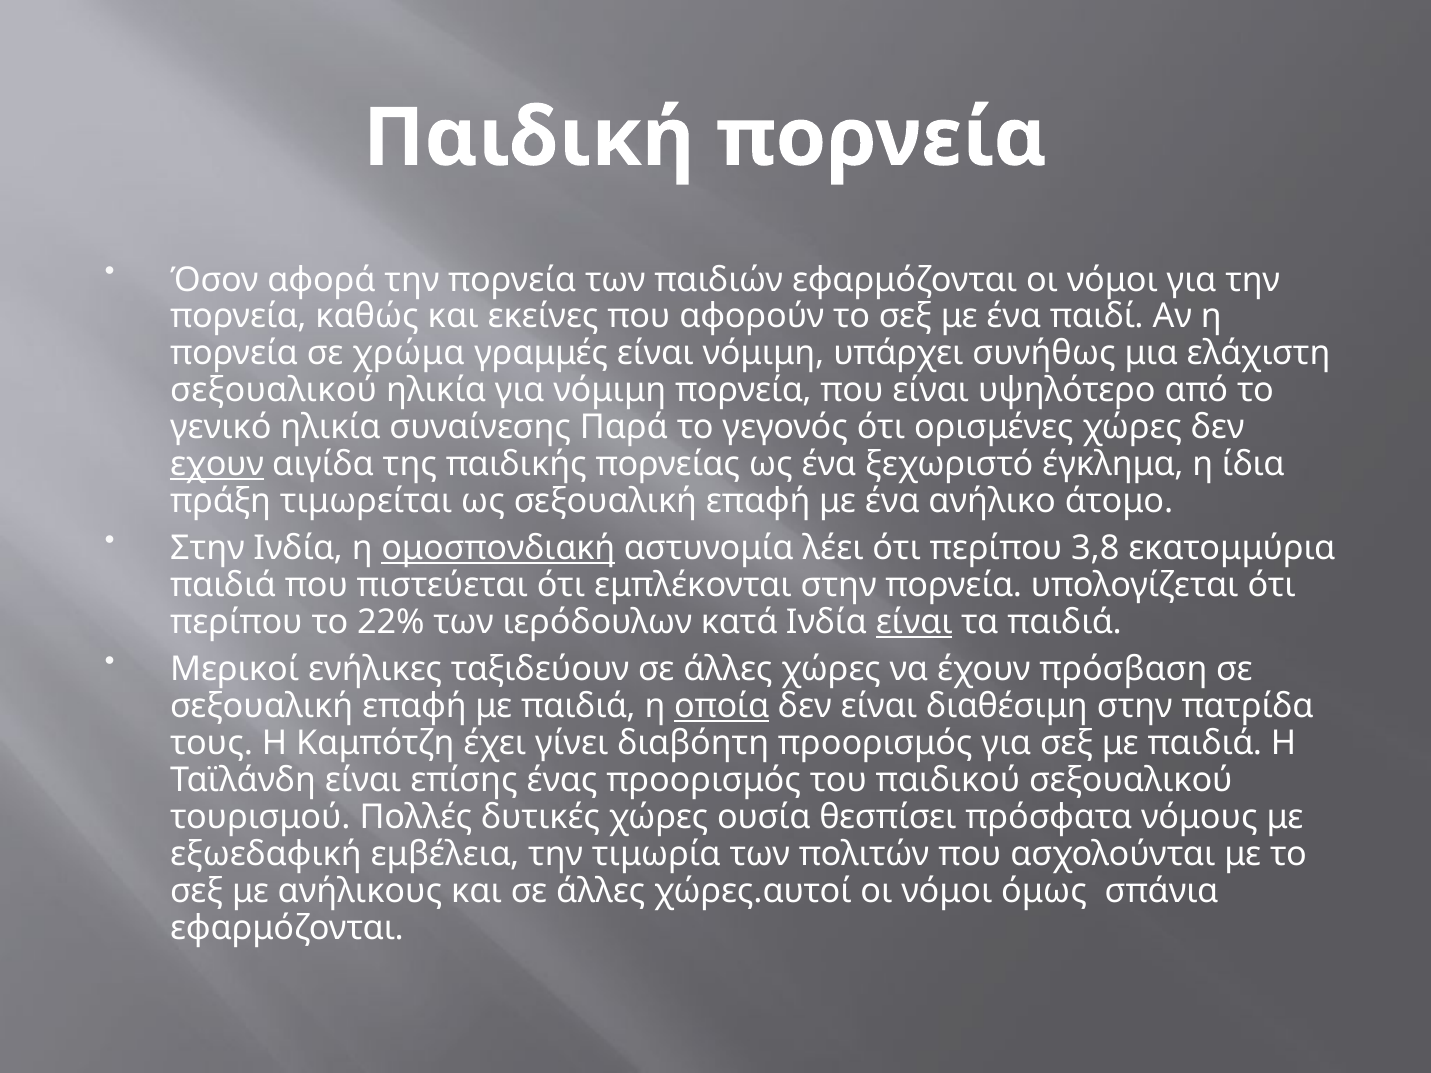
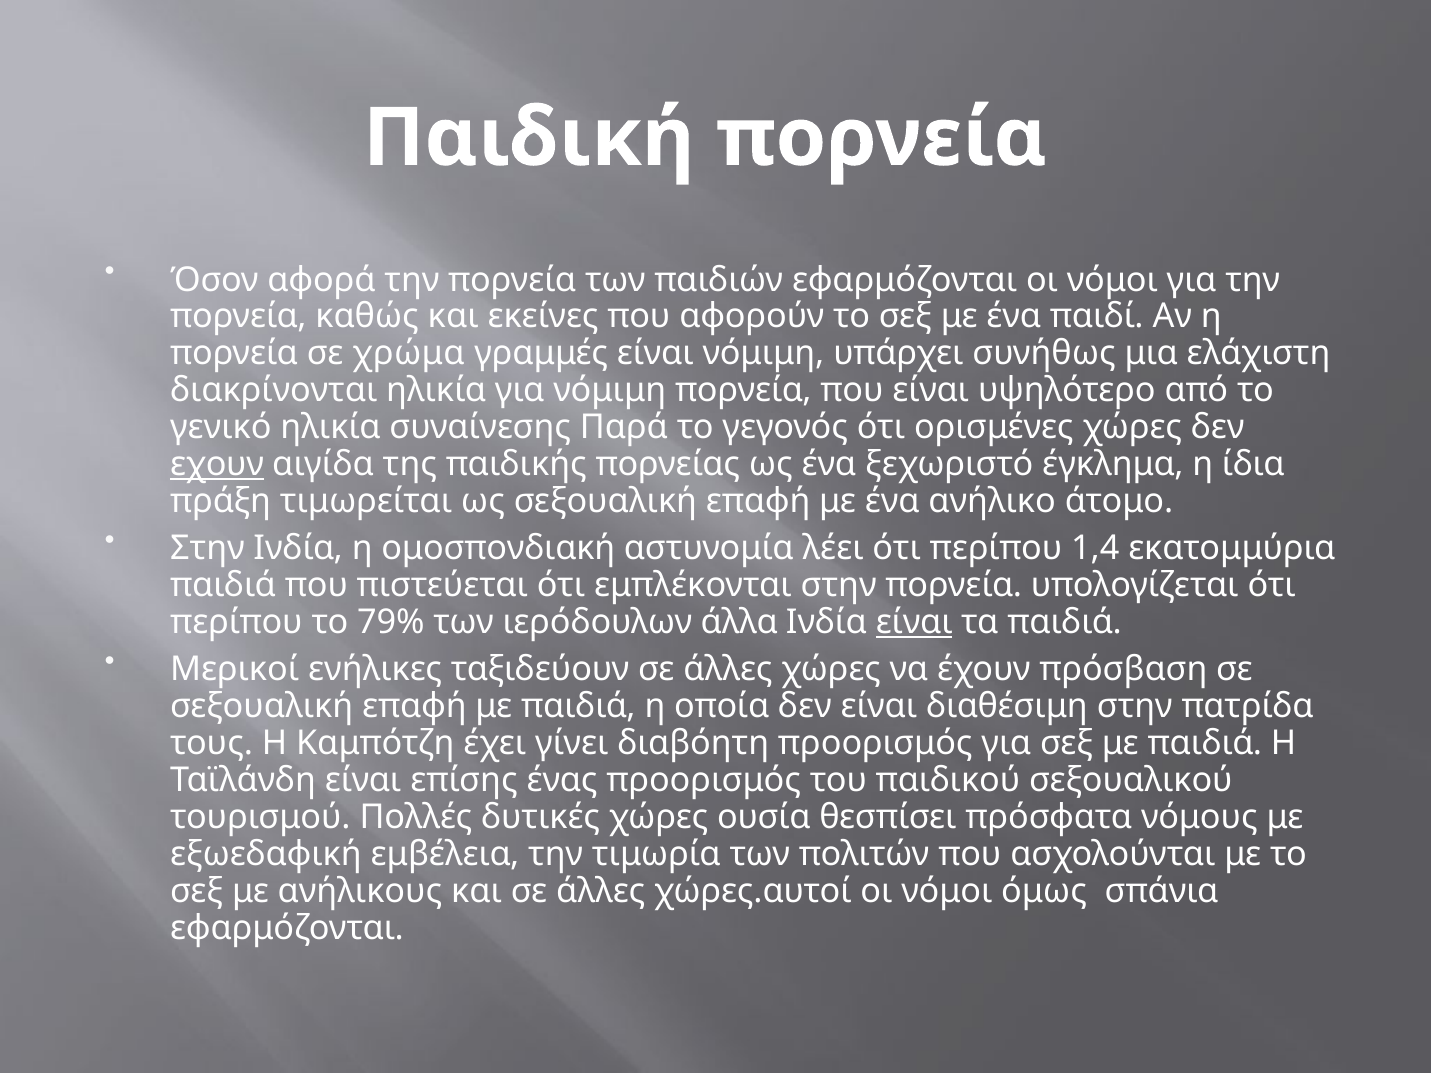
σεξουαλικού at (274, 391): σεξουαλικού -> διακρίνονται
ομοσπονδιακή underline: present -> none
3,8: 3,8 -> 1,4
22%: 22% -> 79%
κατά: κατά -> άλλα
οποία underline: present -> none
